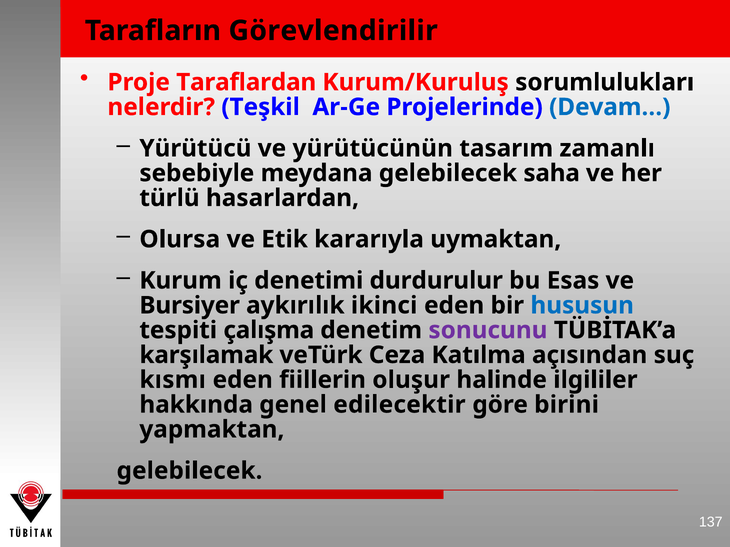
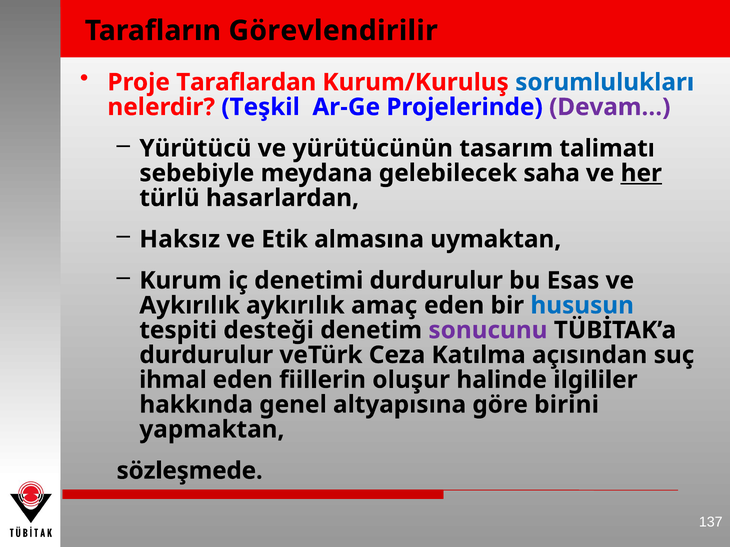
sorumlulukları colour: black -> blue
Devam… colour: blue -> purple
zamanlı: zamanlı -> talimatı
her underline: none -> present
Olursa: Olursa -> Haksız
kararıyla: kararıyla -> almasına
Bursiyer at (190, 306): Bursiyer -> Aykırılık
ikinci: ikinci -> amaç
çalışma: çalışma -> desteği
karşılamak at (206, 355): karşılamak -> durdurulur
kısmı: kısmı -> ihmal
edilecektir: edilecektir -> altyapısına
gelebilecek at (190, 471): gelebilecek -> sözleşmede
